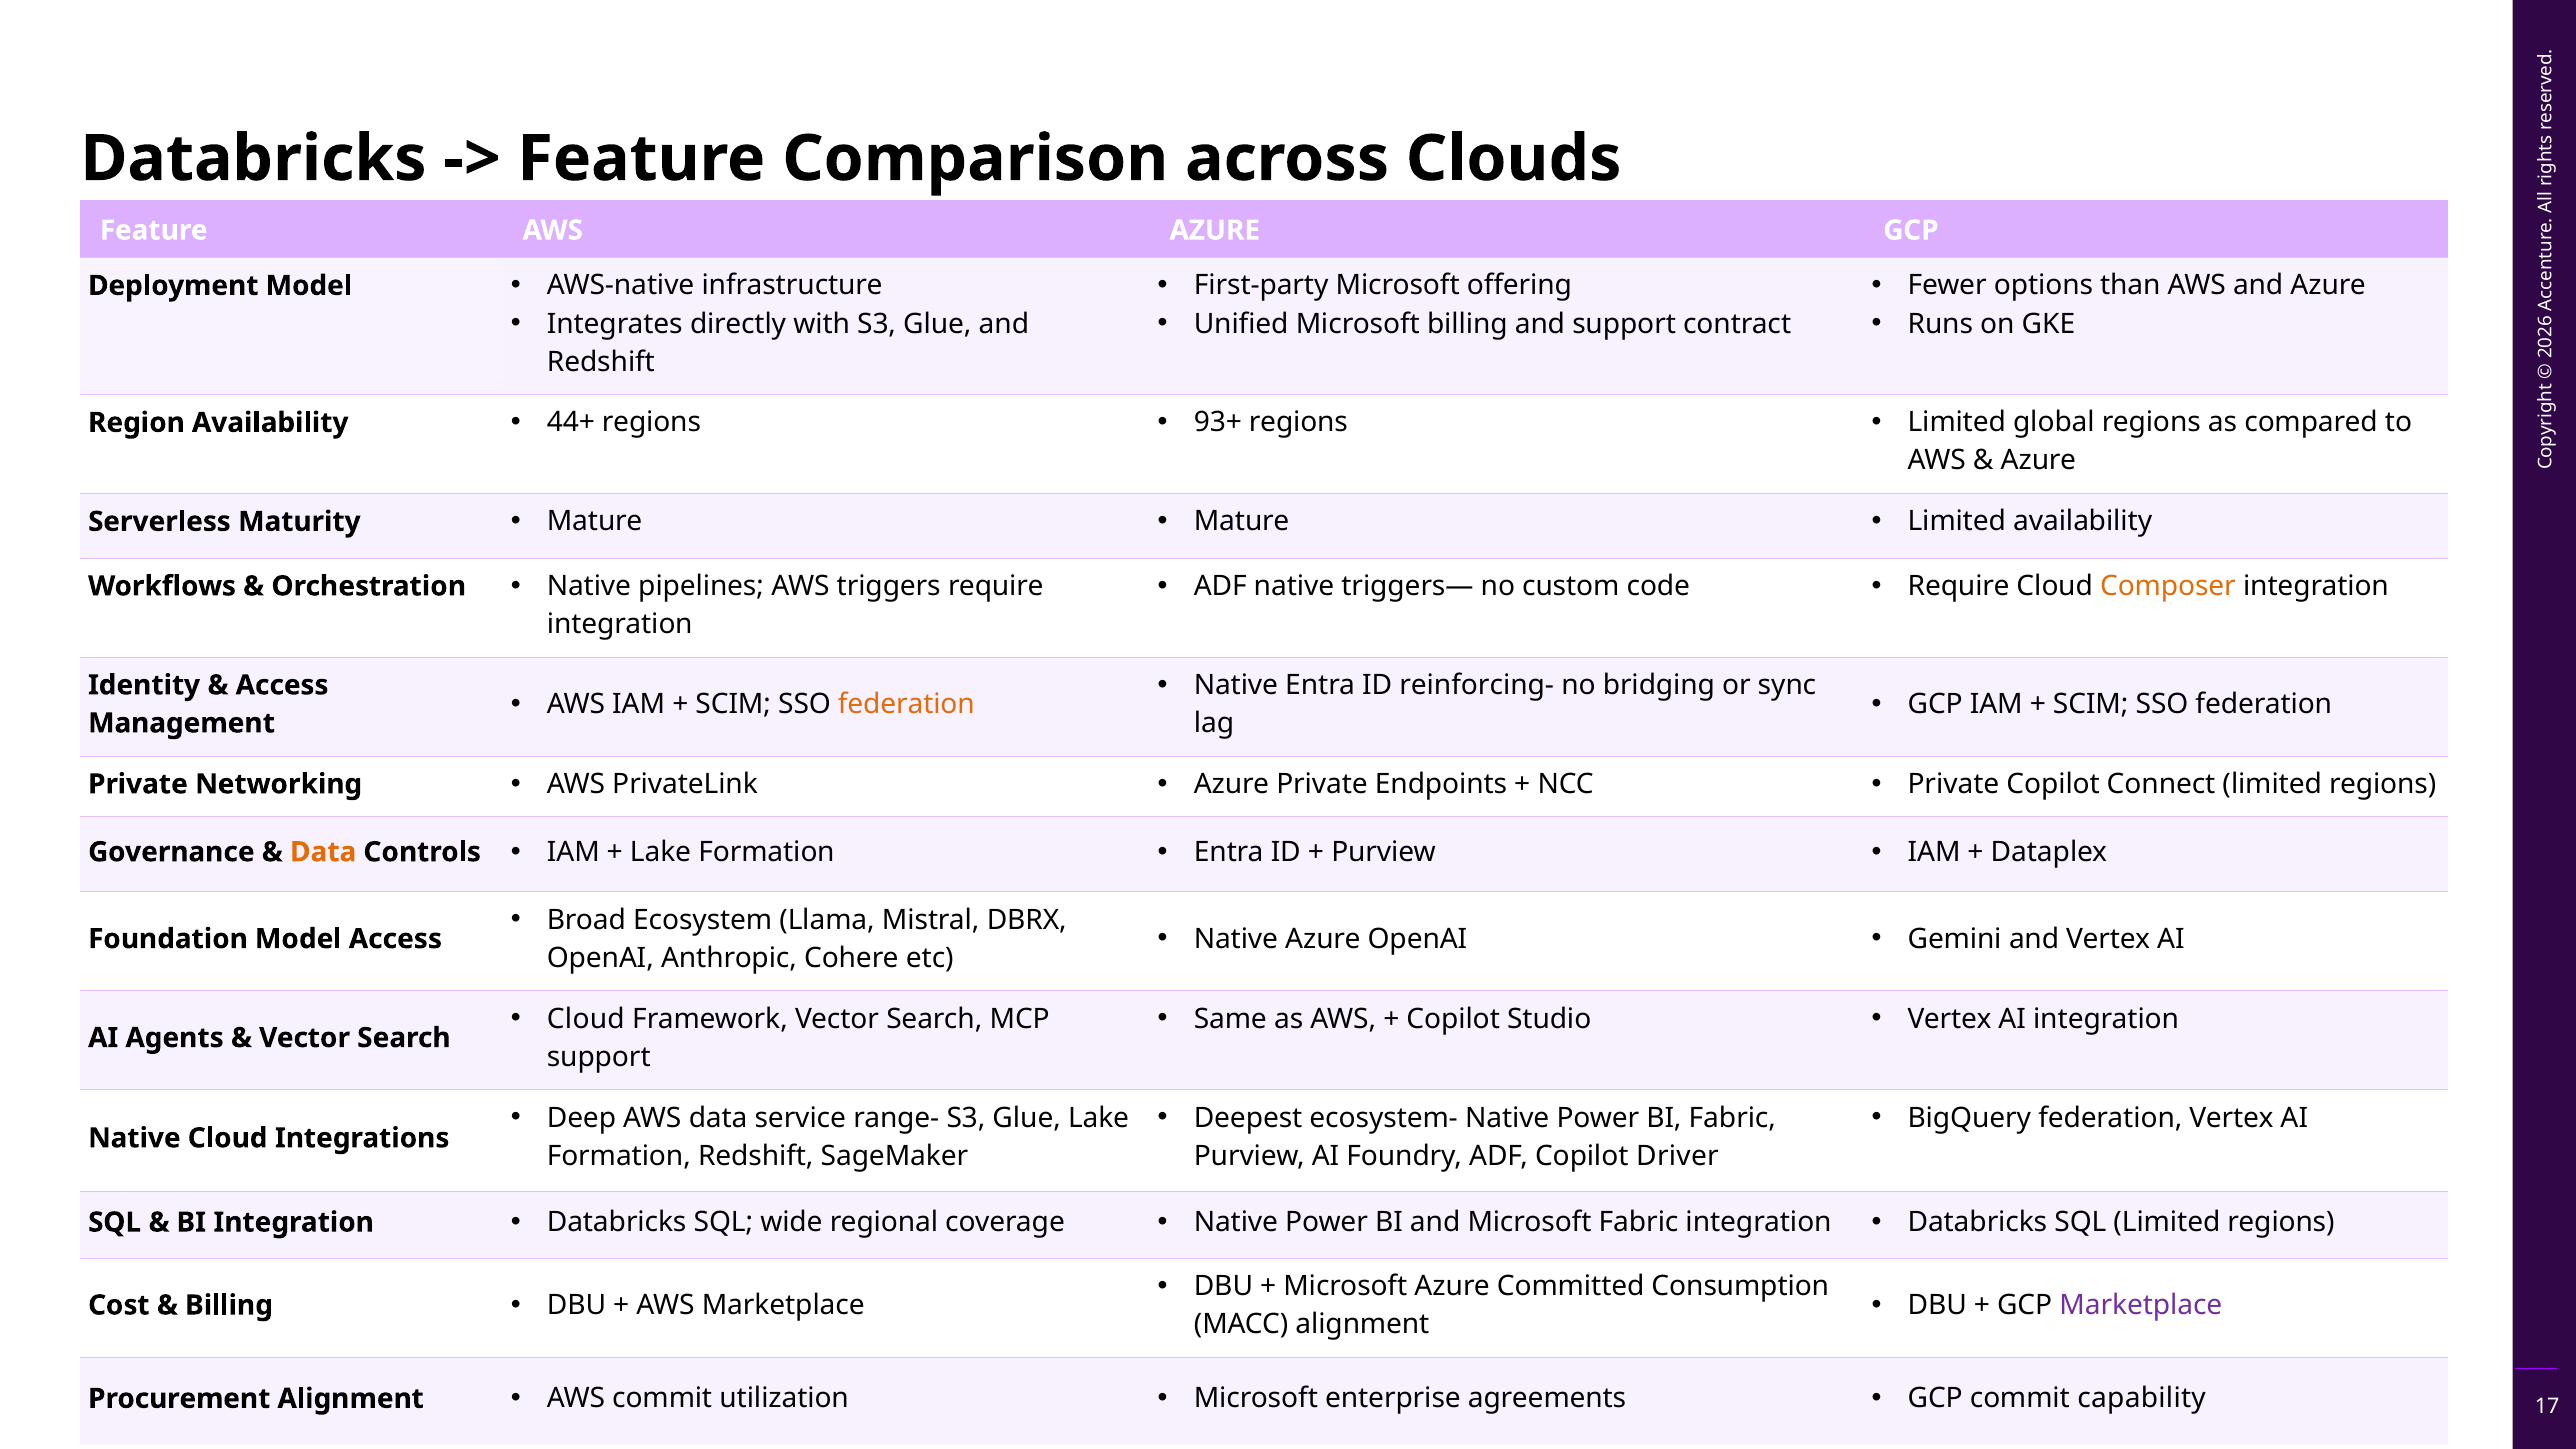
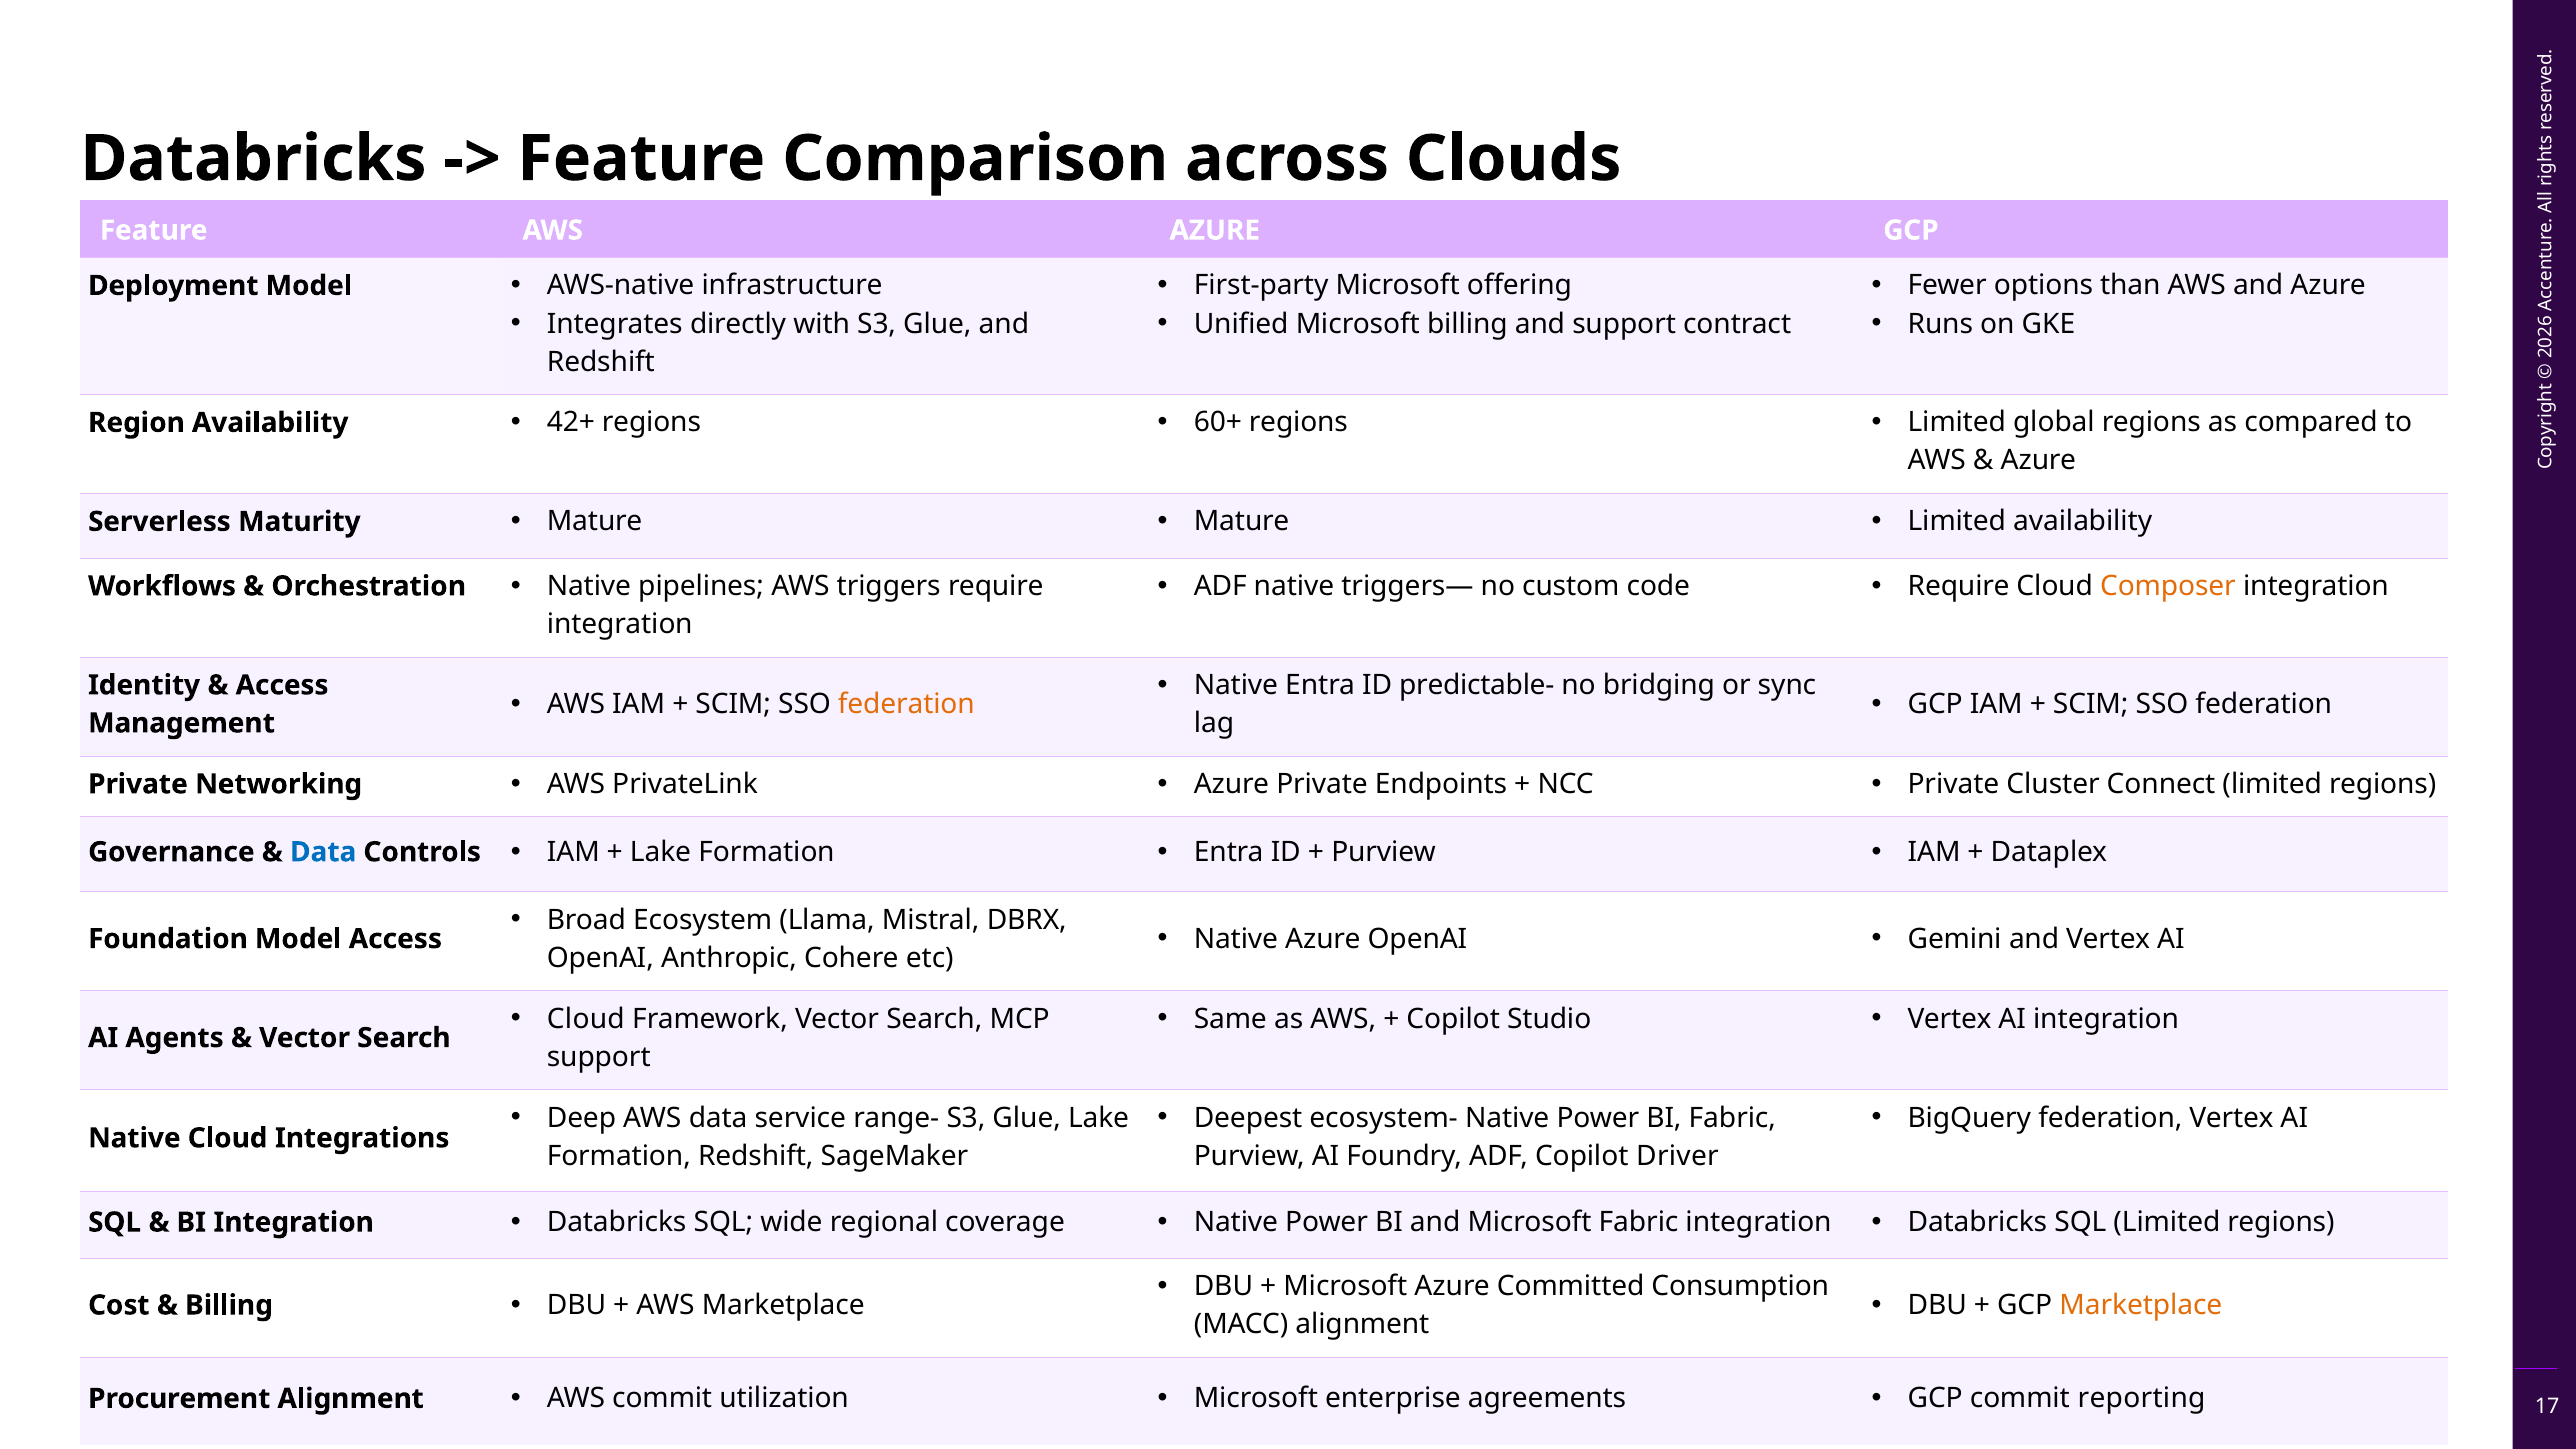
44+: 44+ -> 42+
93+: 93+ -> 60+
reinforcing-: reinforcing- -> predictable-
Private Copilot: Copilot -> Cluster
Data at (323, 852) colour: orange -> blue
Marketplace at (2141, 1305) colour: purple -> orange
capability: capability -> reporting
